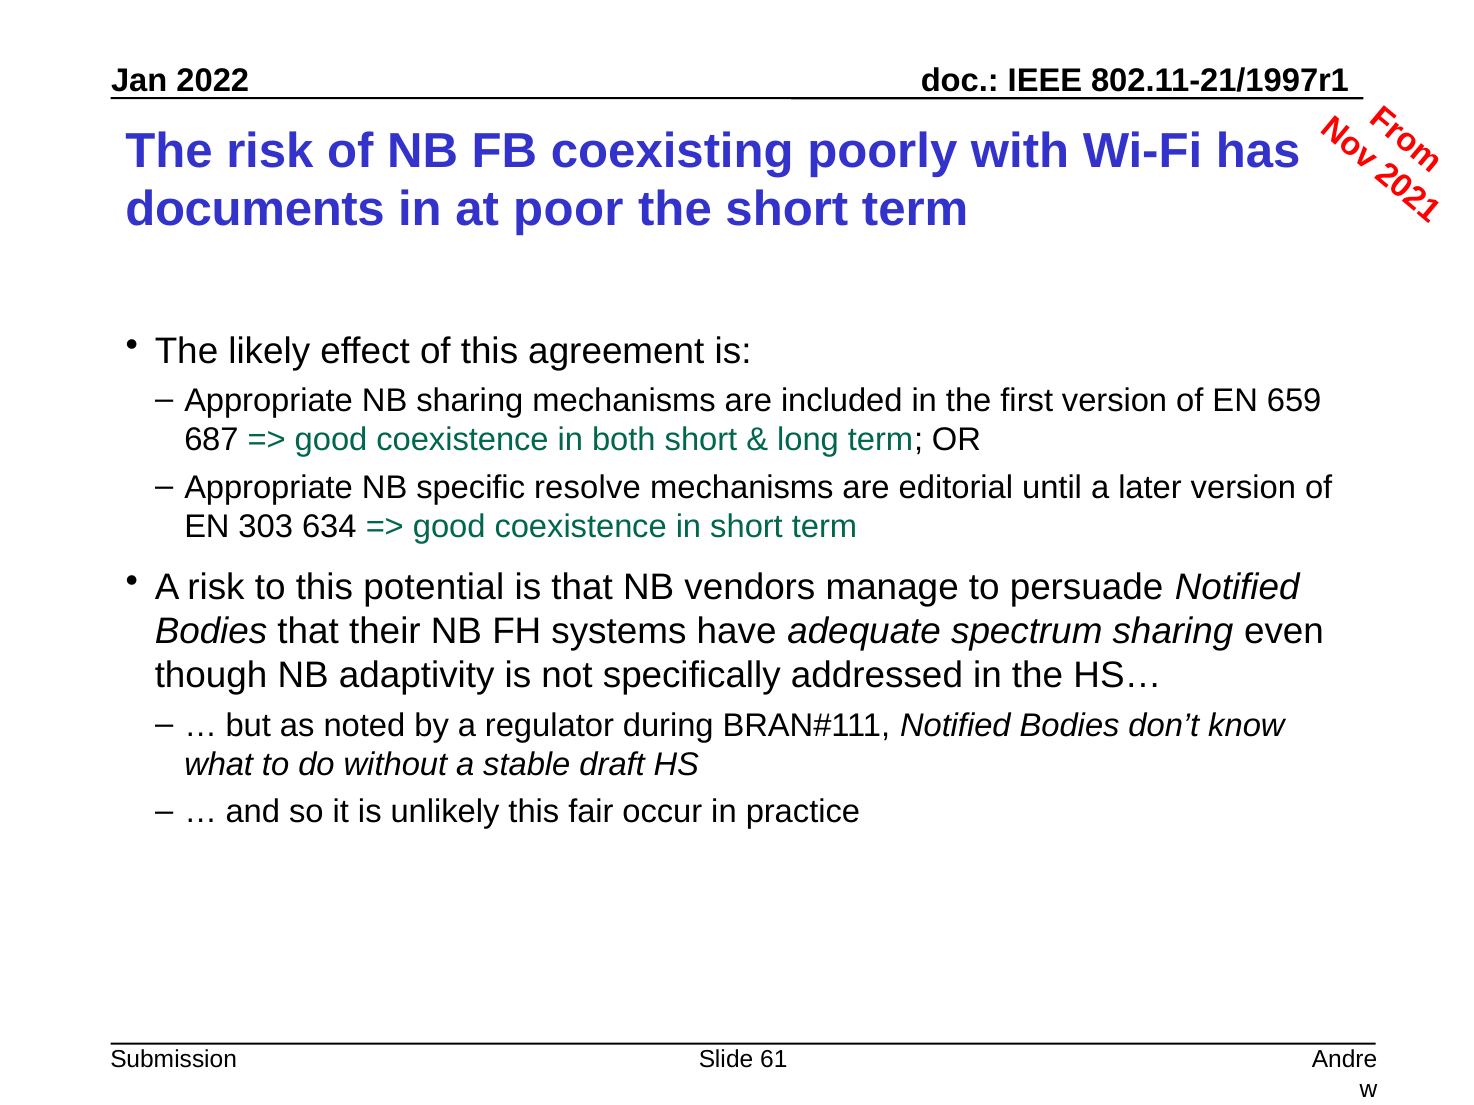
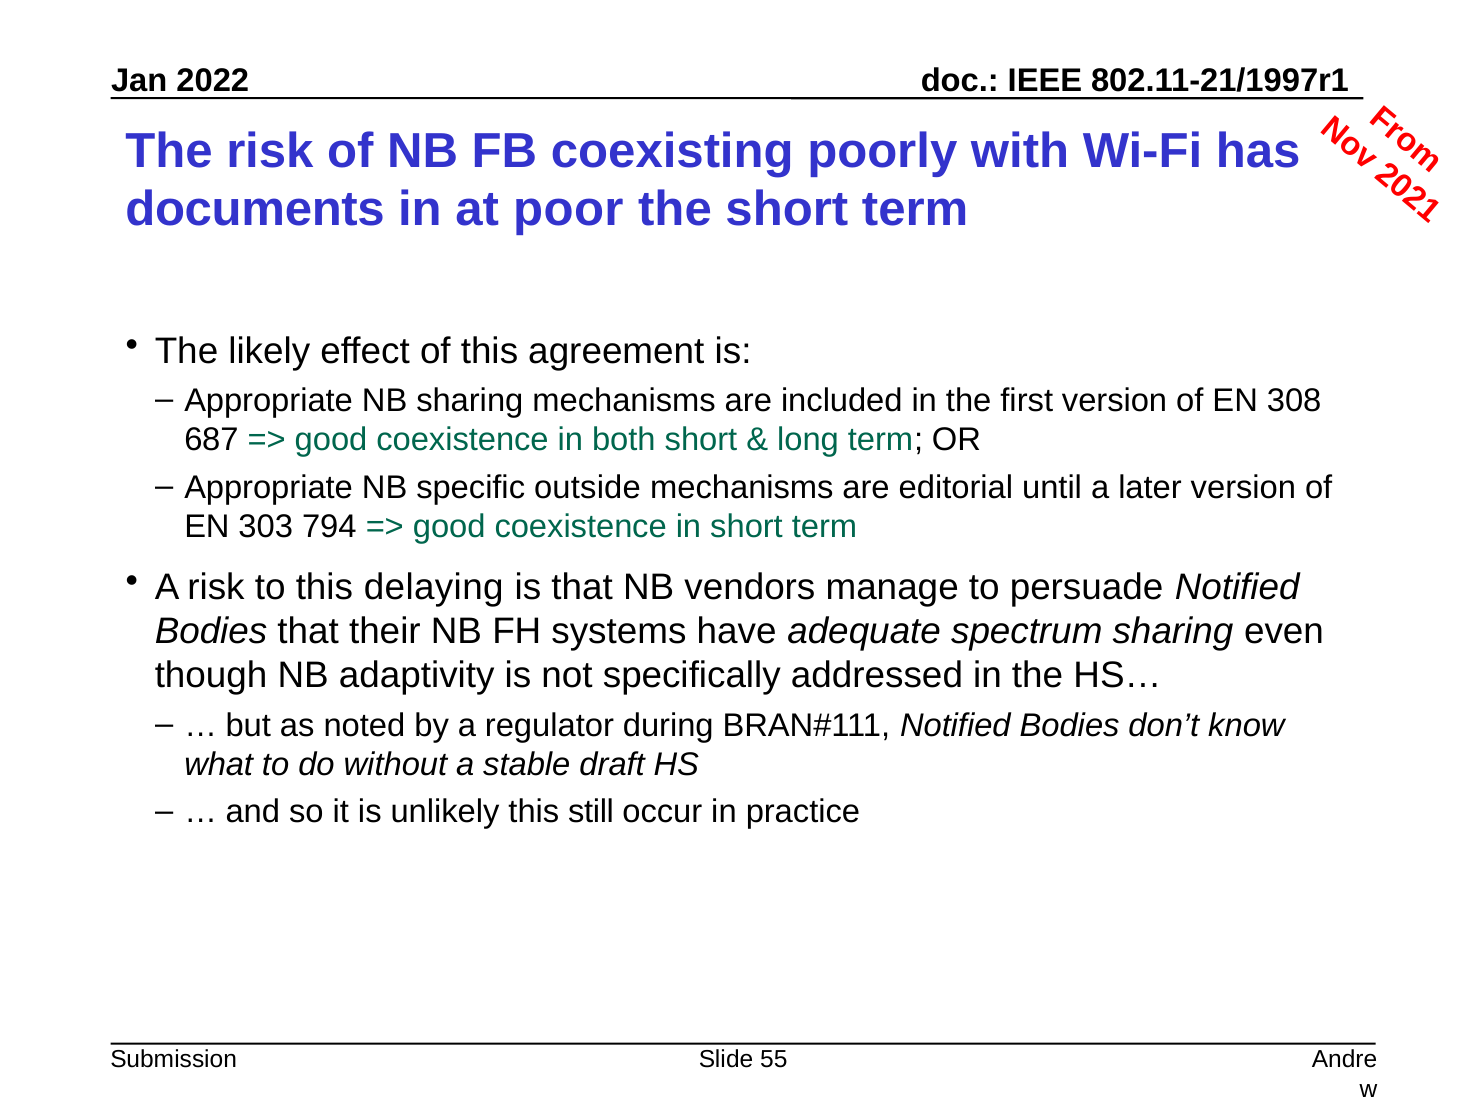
659: 659 -> 308
resolve: resolve -> outside
634: 634 -> 794
potential: potential -> delaying
fair: fair -> still
61: 61 -> 55
